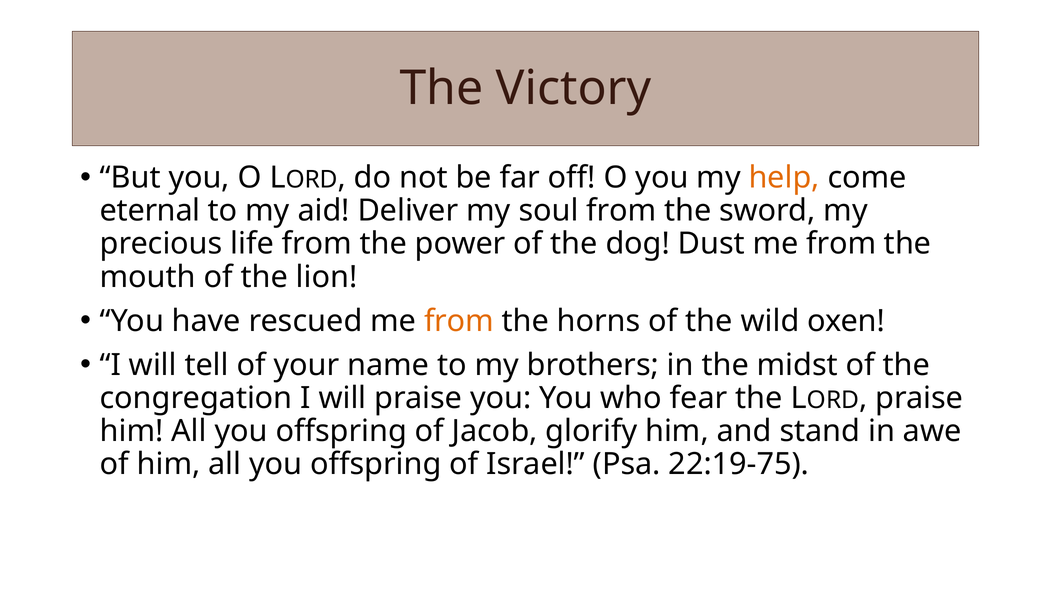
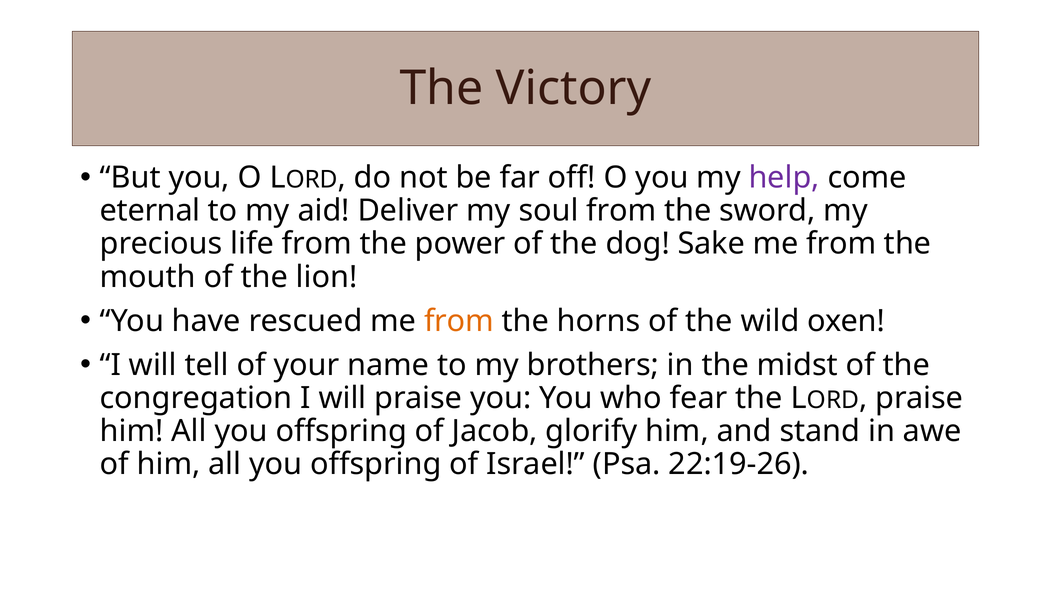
help colour: orange -> purple
Dust: Dust -> Sake
22:19-75: 22:19-75 -> 22:19-26
